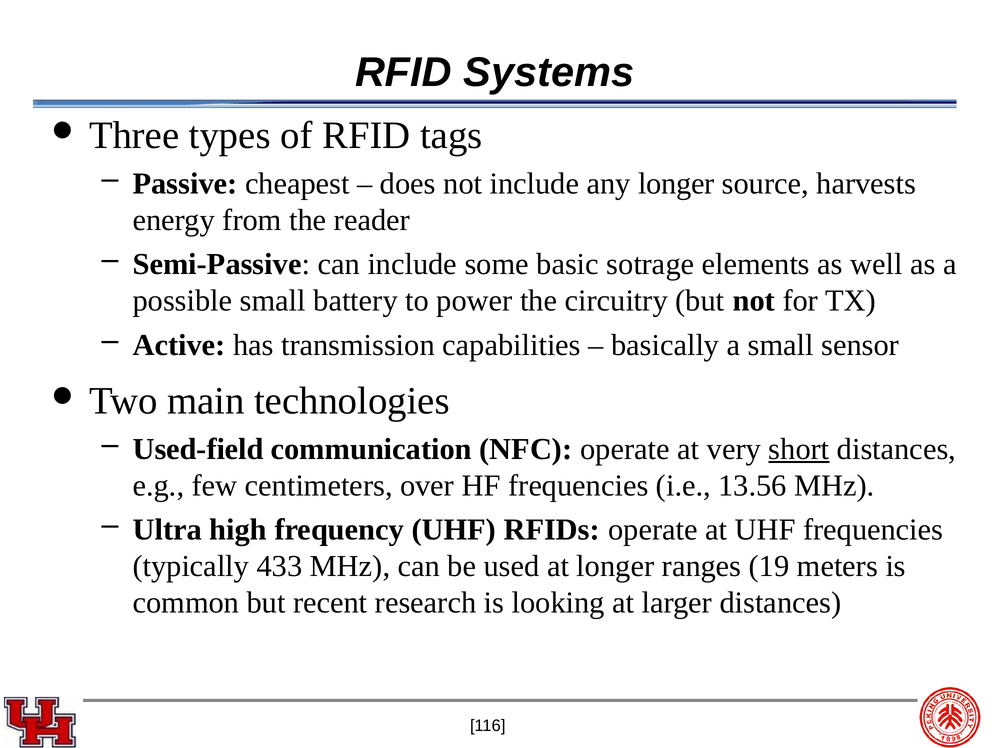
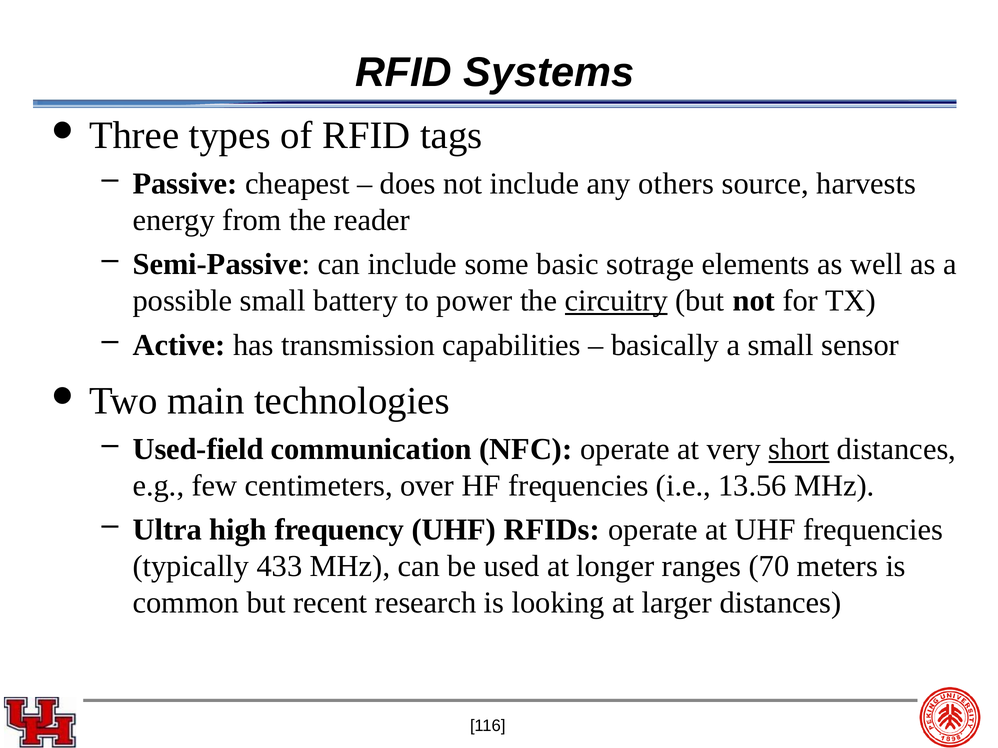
any longer: longer -> others
circuitry underline: none -> present
19: 19 -> 70
